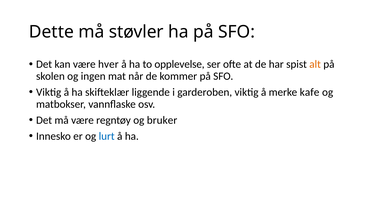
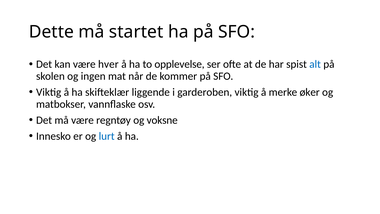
støvler: støvler -> startet
alt colour: orange -> blue
kafe: kafe -> øker
bruker: bruker -> voksne
